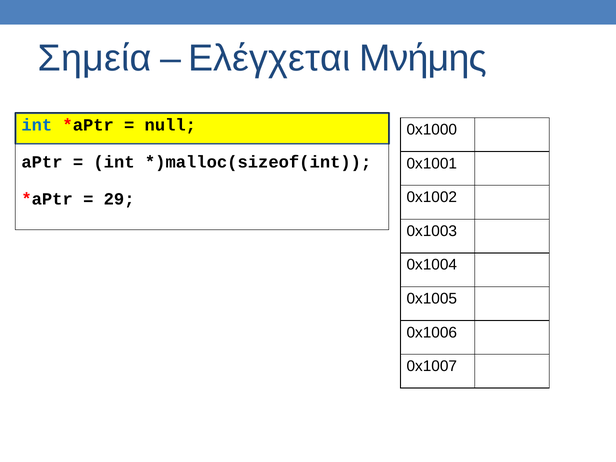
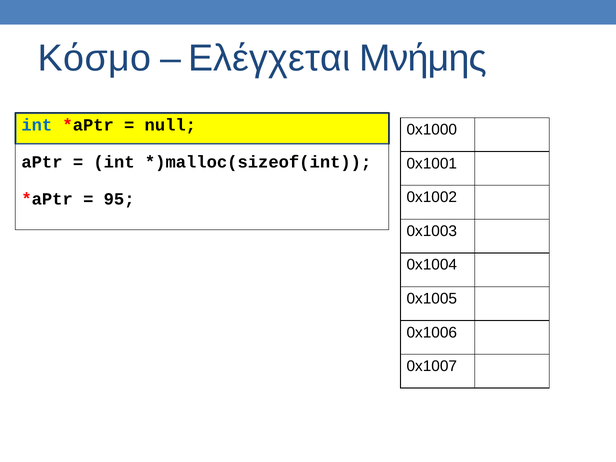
Σημεία: Σημεία -> Κόσμο
29: 29 -> 95
